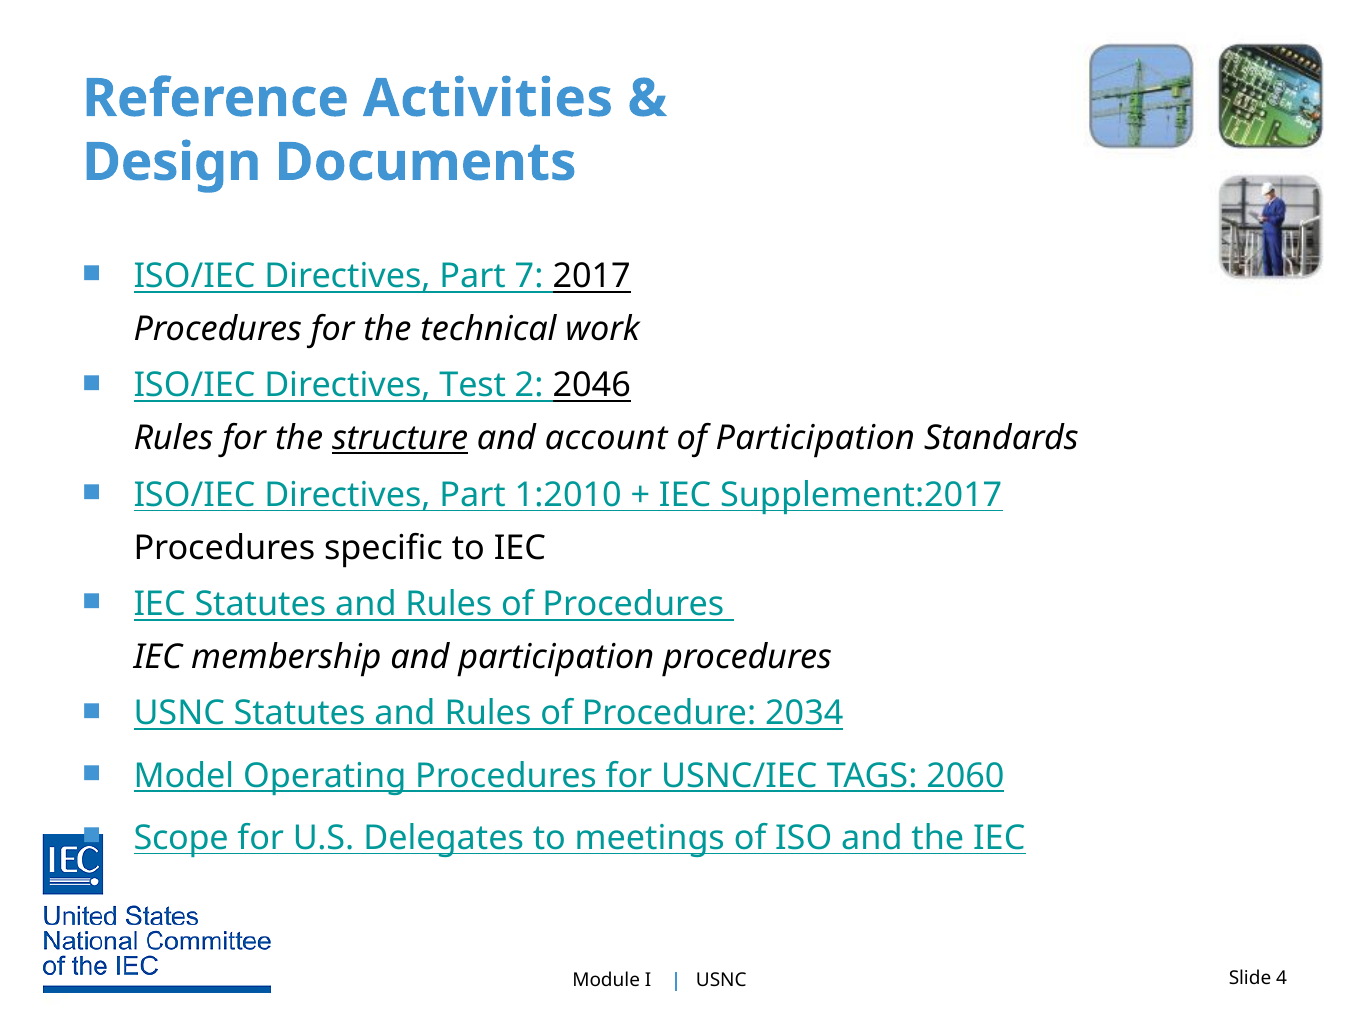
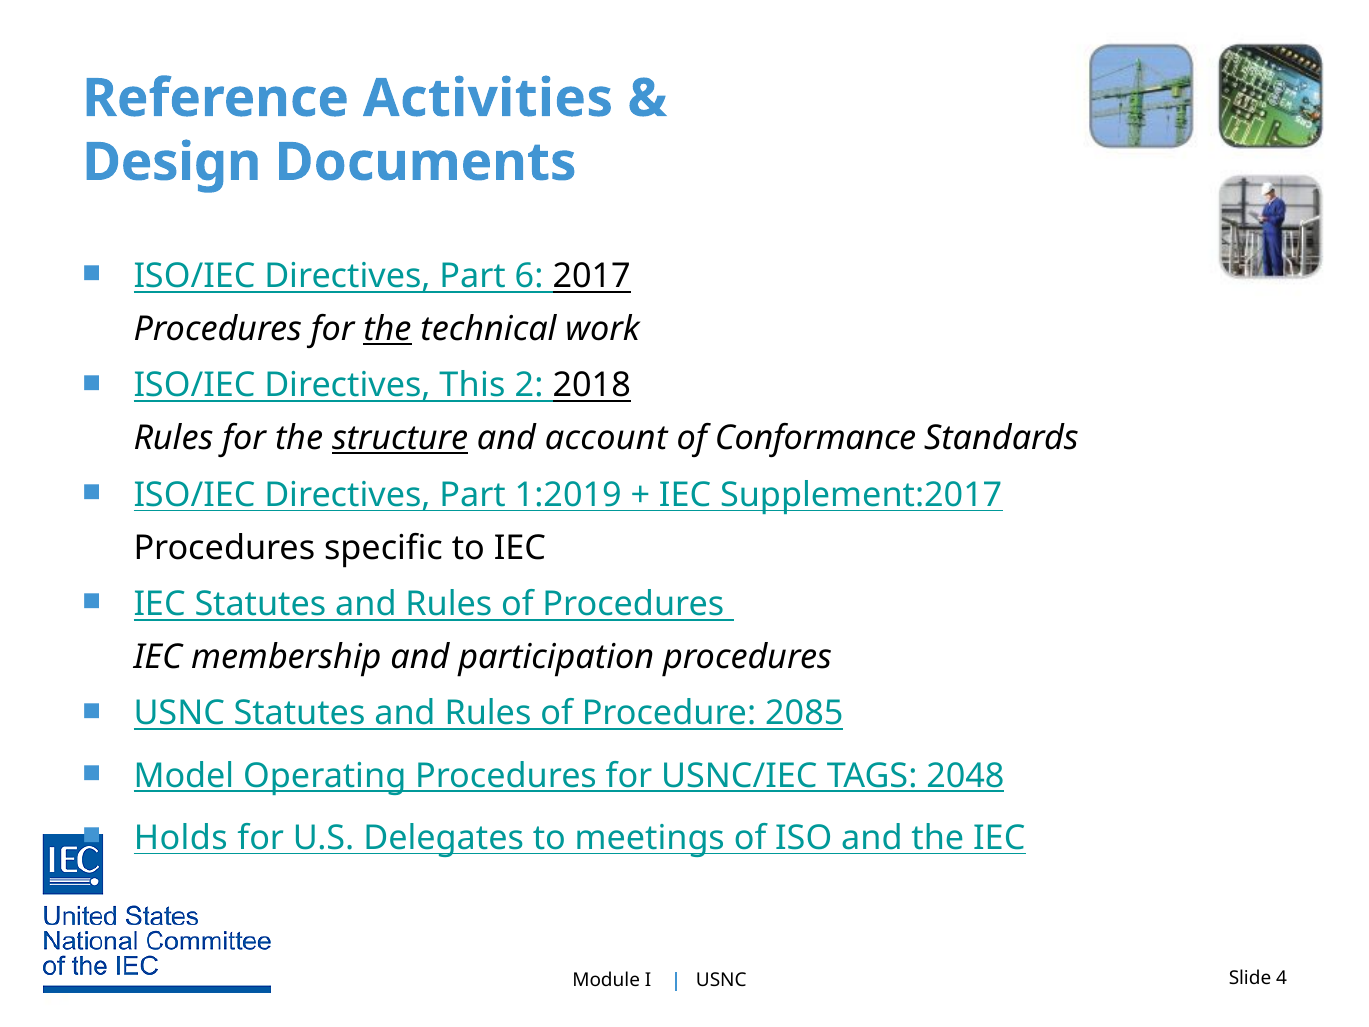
7: 7 -> 6
the at (387, 329) underline: none -> present
Test: Test -> This
2046: 2046 -> 2018
of Participation: Participation -> Conformance
1:2010: 1:2010 -> 1:2019
2034: 2034 -> 2085
2060: 2060 -> 2048
Scope: Scope -> Holds
